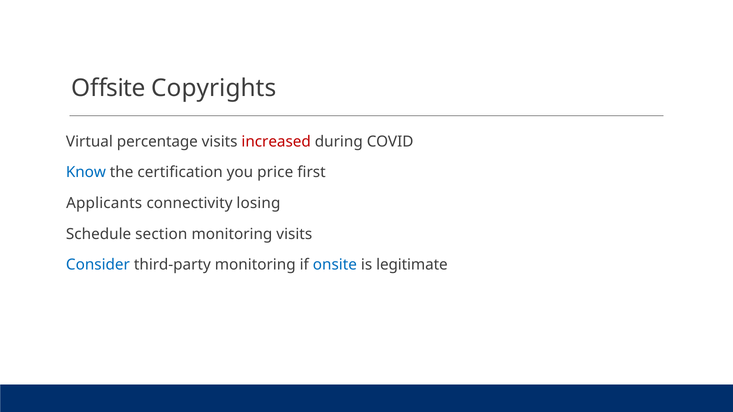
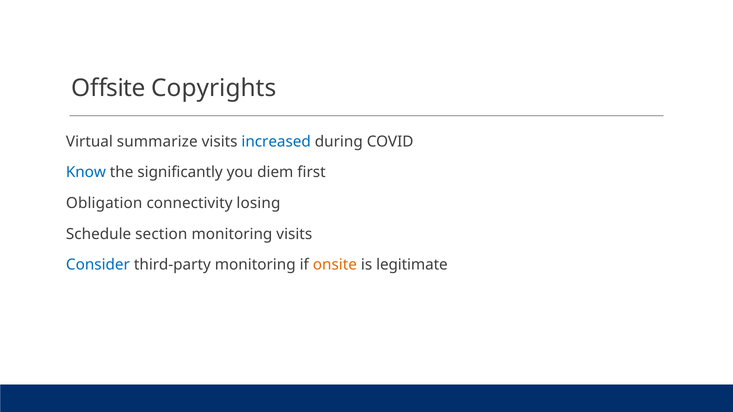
percentage: percentage -> summarize
increased colour: red -> blue
certification: certification -> significantly
price: price -> diem
Applicants: Applicants -> Obligation
onsite colour: blue -> orange
